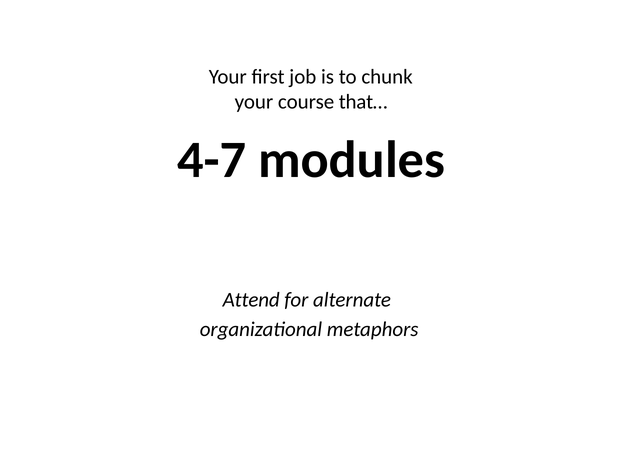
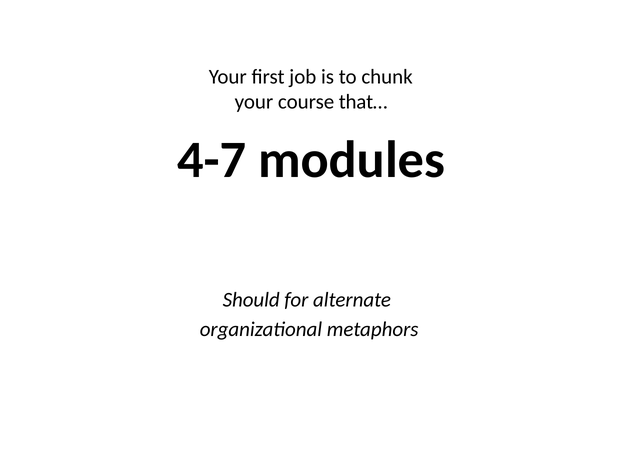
Attend: Attend -> Should
